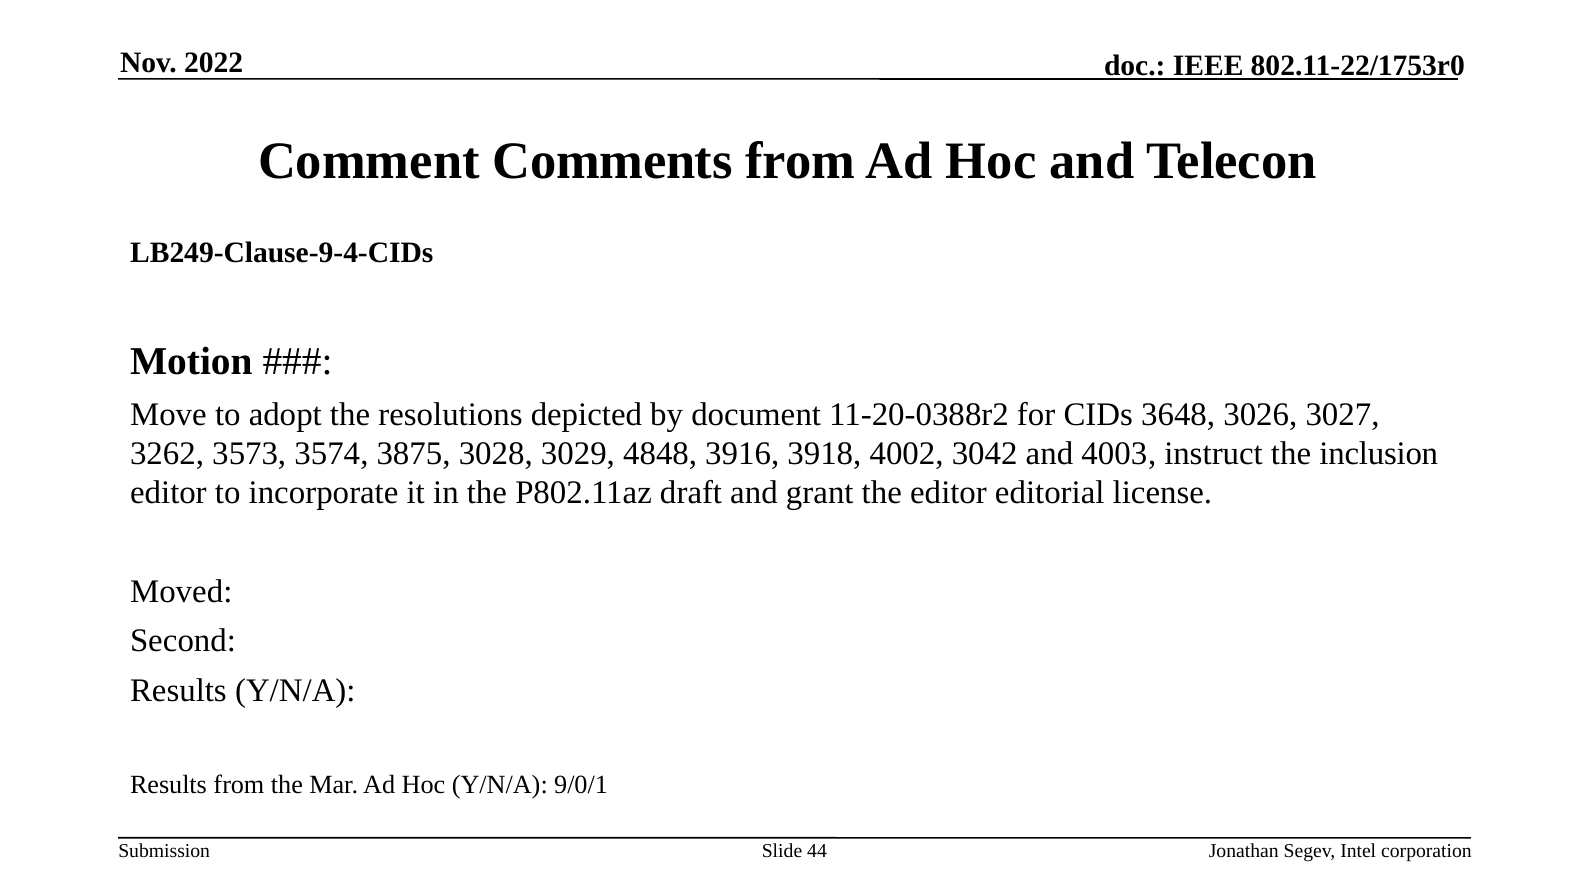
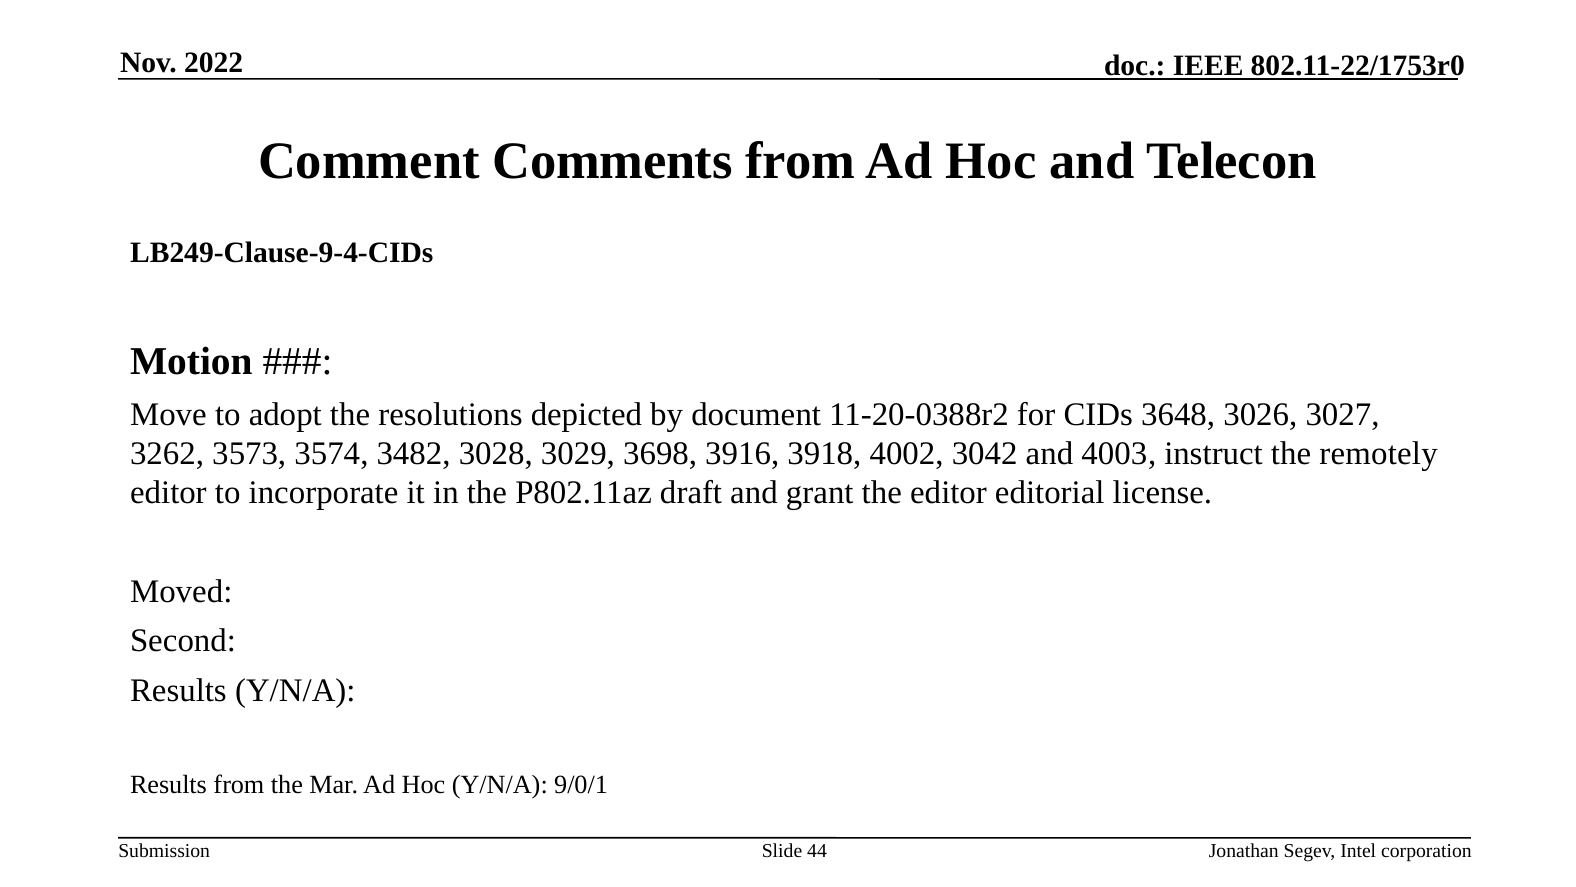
3875: 3875 -> 3482
4848: 4848 -> 3698
inclusion: inclusion -> remotely
